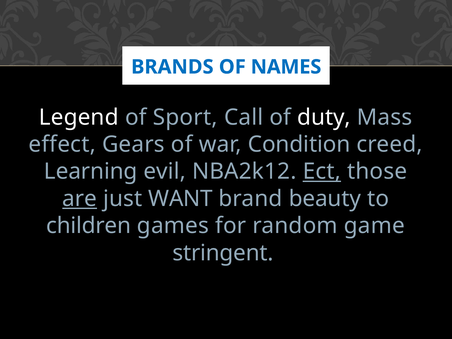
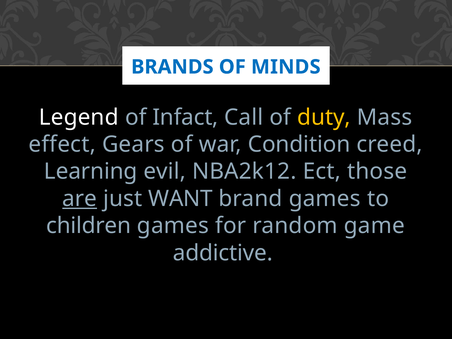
NAMES: NAMES -> MINDS
Sport: Sport -> Infact
duty colour: white -> yellow
Ect underline: present -> none
brand beauty: beauty -> games
stringent: stringent -> addictive
